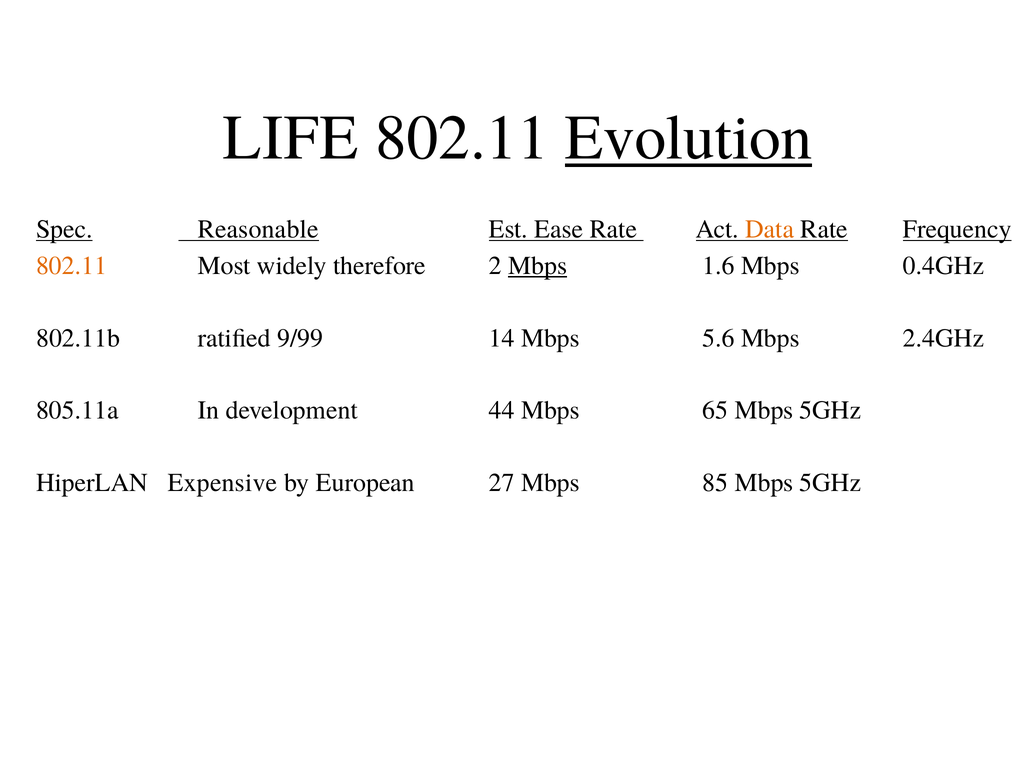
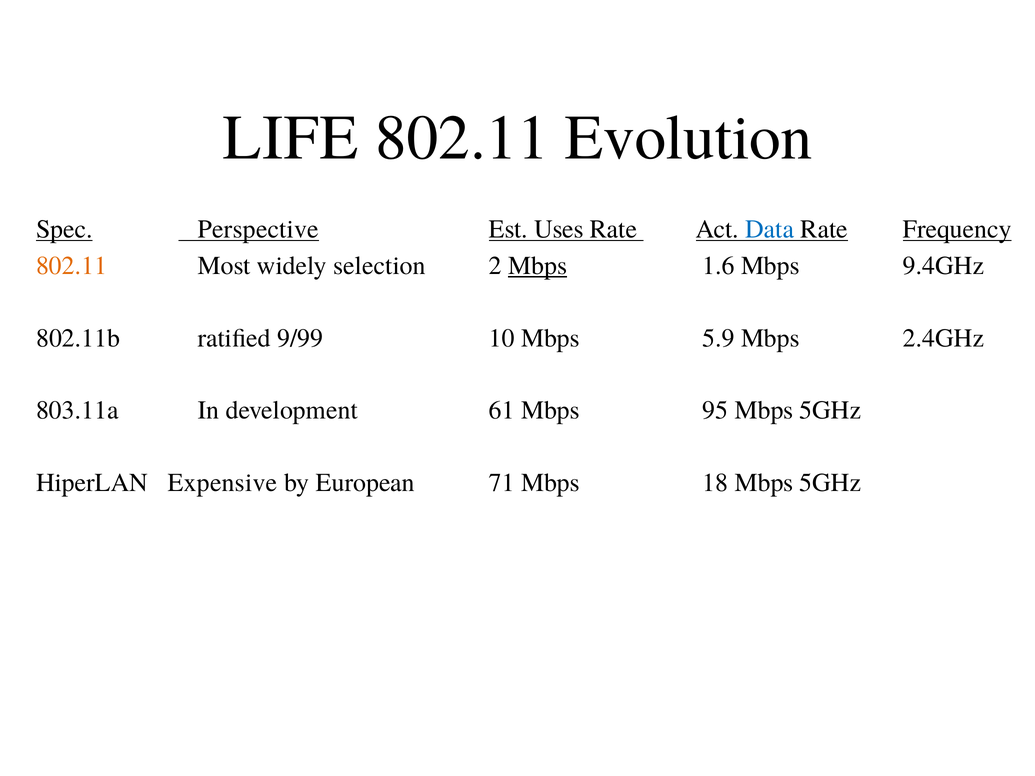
Evolution underline: present -> none
Reasonable: Reasonable -> Perspective
Ease: Ease -> Uses
Data colour: orange -> blue
therefore: therefore -> selection
0.4GHz: 0.4GHz -> 9.4GHz
14: 14 -> 10
5.6: 5.6 -> 5.9
805.11a: 805.11a -> 803.11a
44: 44 -> 61
65: 65 -> 95
27: 27 -> 71
85: 85 -> 18
